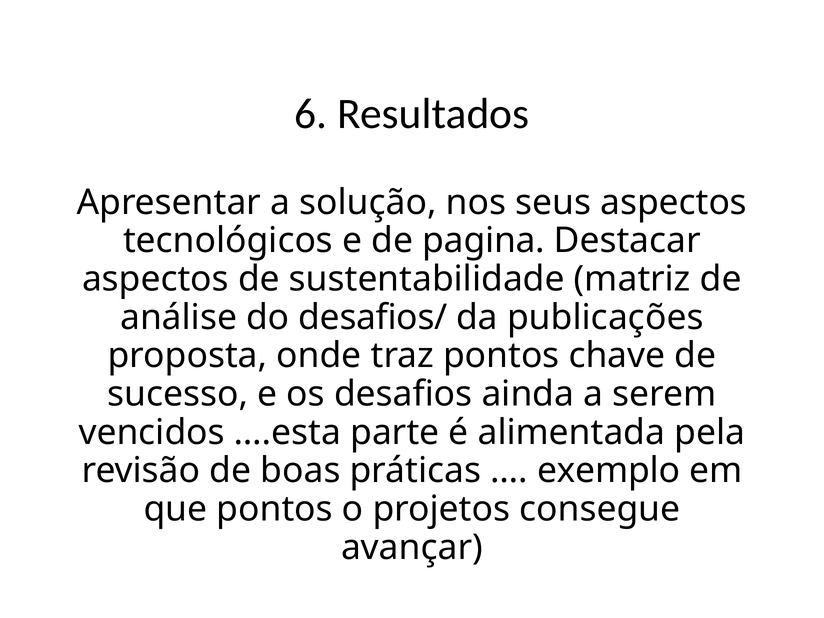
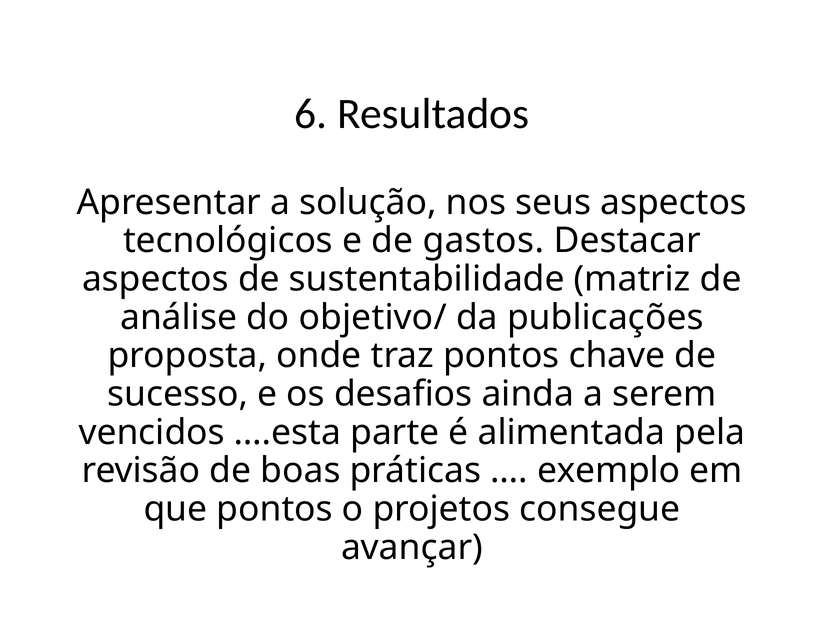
pagina: pagina -> gastos
desafios/: desafios/ -> objetivo/
